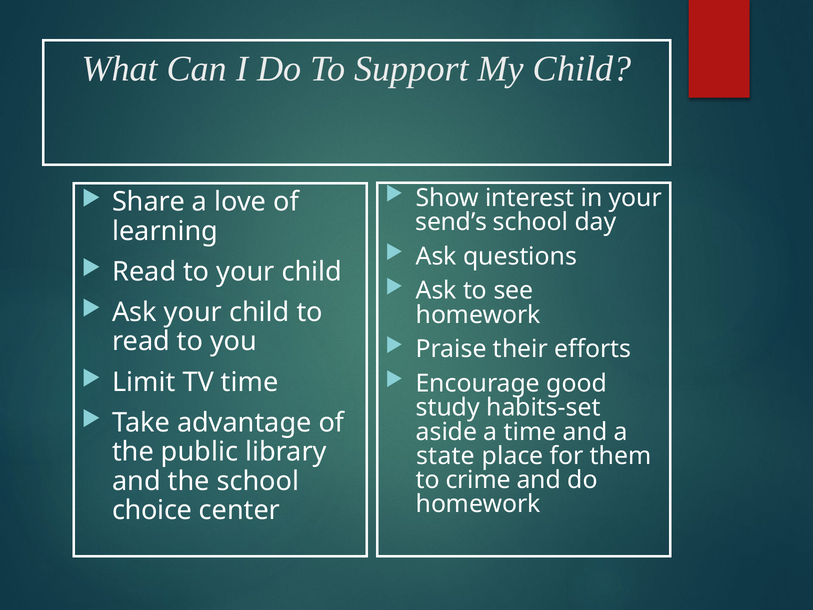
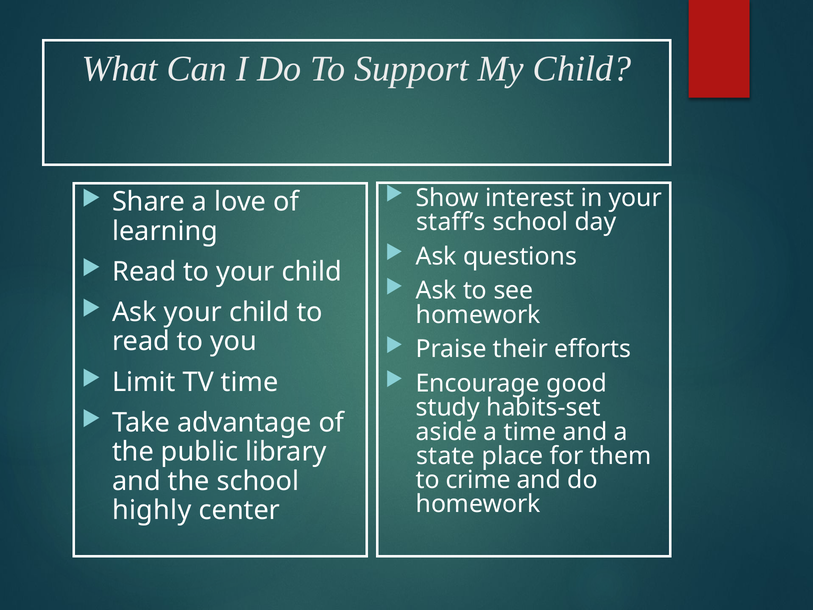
send’s: send’s -> staff’s
choice: choice -> highly
